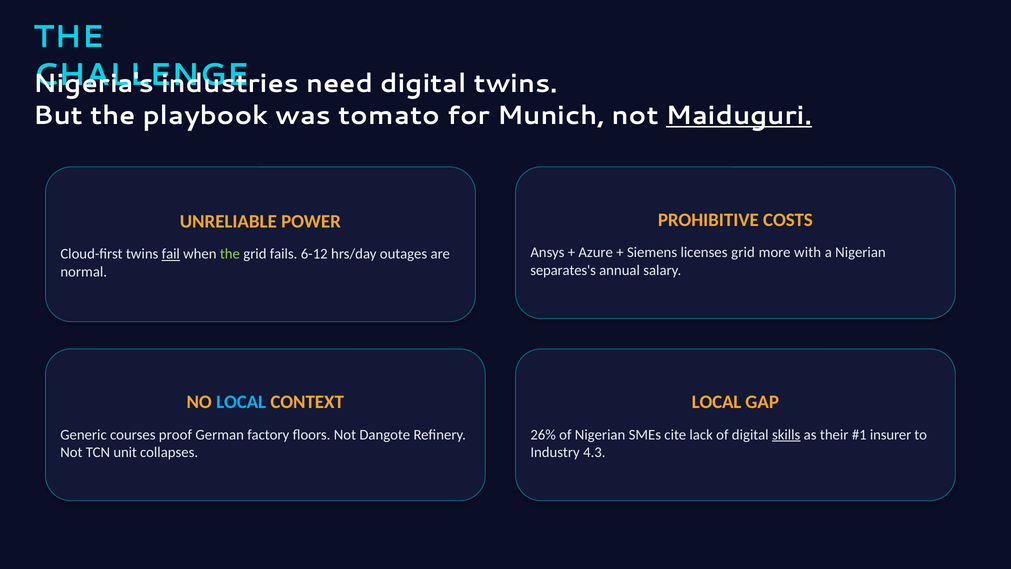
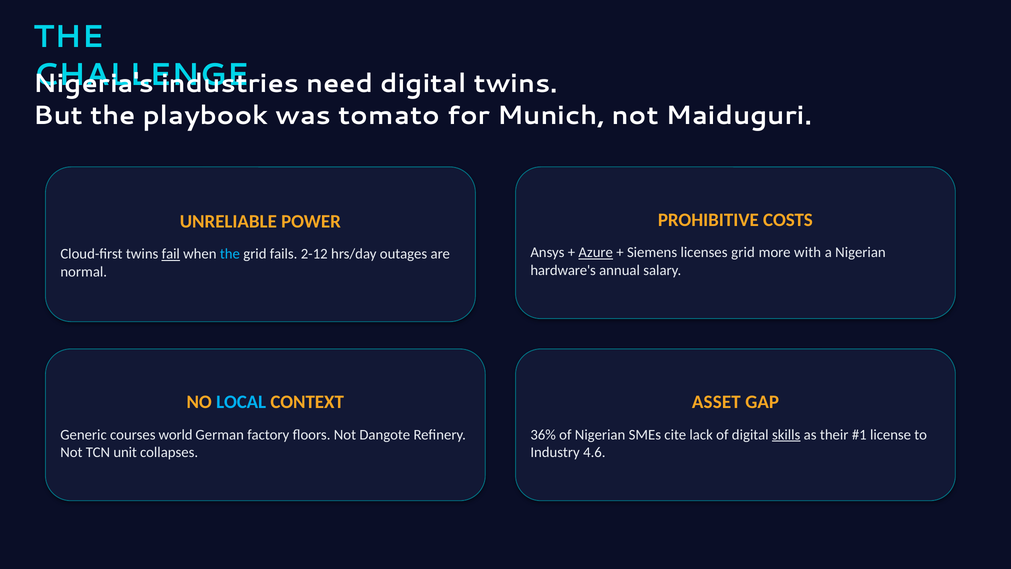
Maiduguri underline: present -> none
Azure underline: none -> present
the at (230, 254) colour: light green -> light blue
6-12: 6-12 -> 2-12
separates's: separates's -> hardware's
LOCAL at (717, 402): LOCAL -> ASSET
proof: proof -> world
26%: 26% -> 36%
insurer: insurer -> license
4.3: 4.3 -> 4.6
